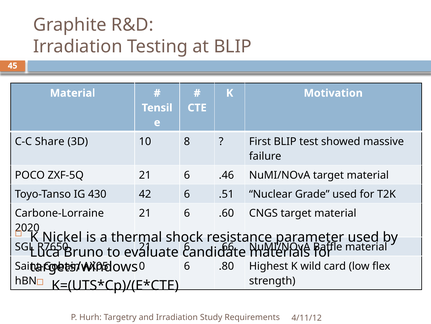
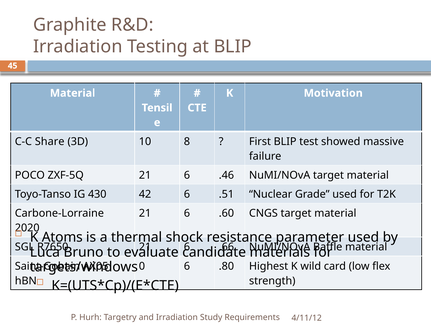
Nickel: Nickel -> Atoms
